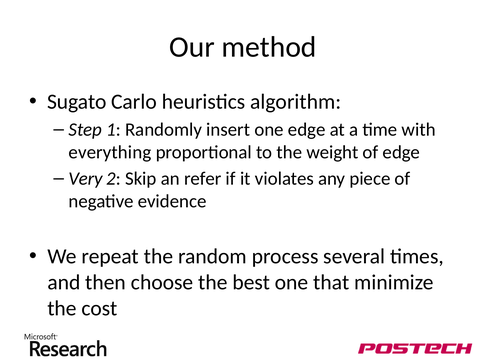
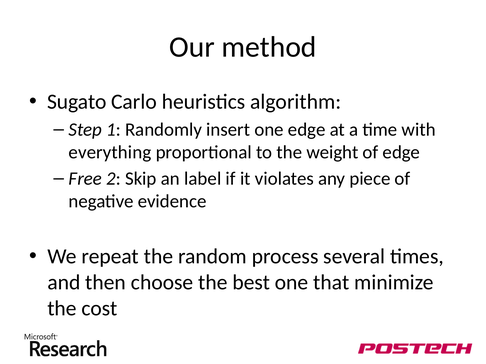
Very: Very -> Free
refer: refer -> label
